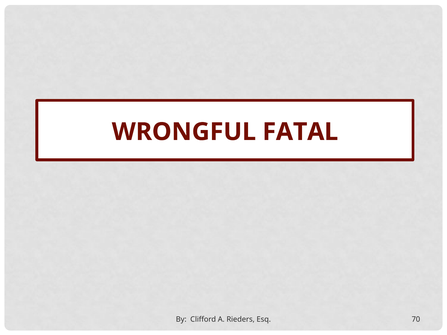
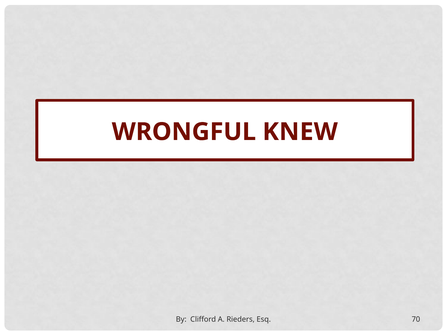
FATAL: FATAL -> KNEW
